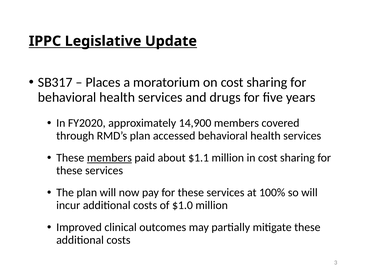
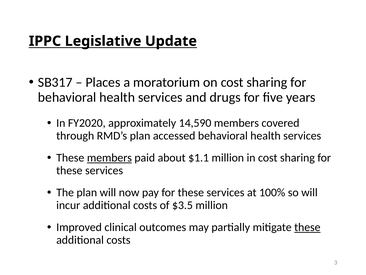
14,900: 14,900 -> 14,590
$1.0: $1.0 -> $3.5
these at (307, 227) underline: none -> present
